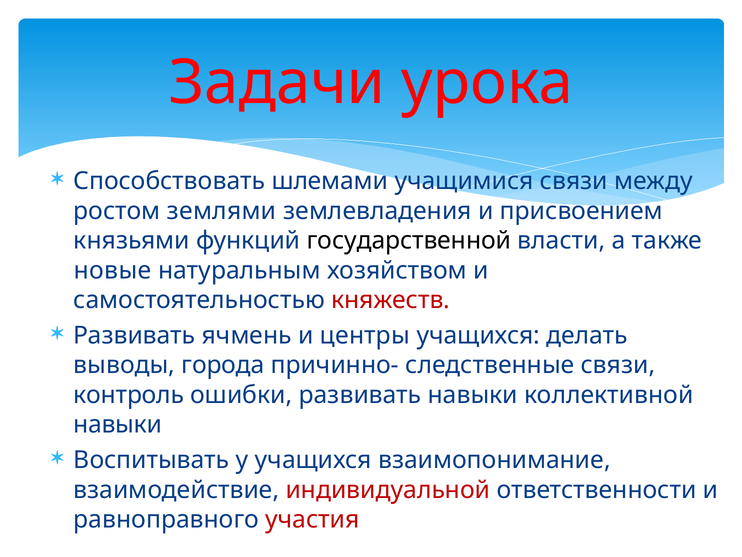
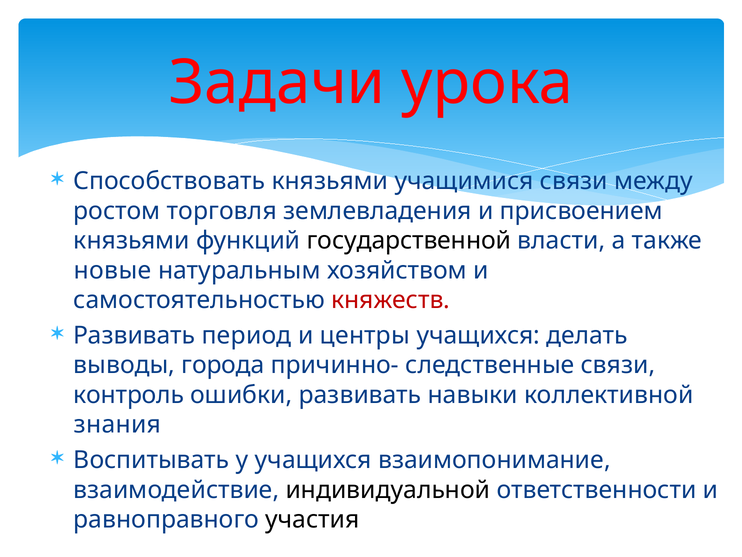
Способствовать шлемами: шлемами -> князьями
землями: землями -> торговля
ячмень: ячмень -> период
навыки at (118, 424): навыки -> знания
индивидуальной colour: red -> black
участия colour: red -> black
